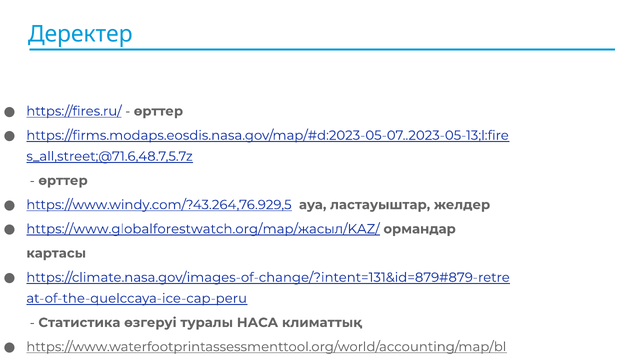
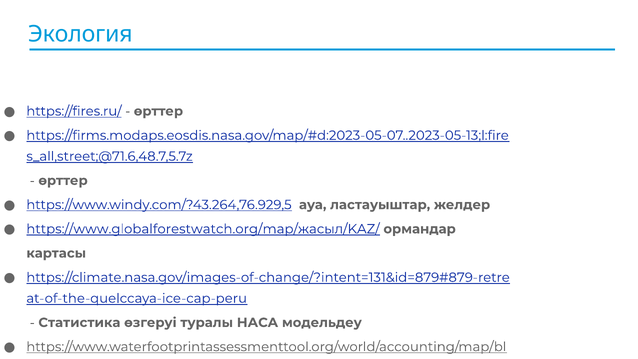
Деректер: Деректер -> Экология
климаттық: климаттық -> модельдеу
